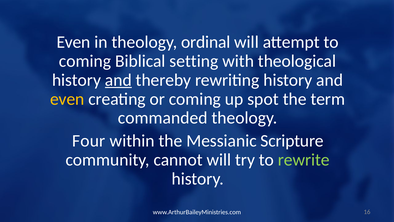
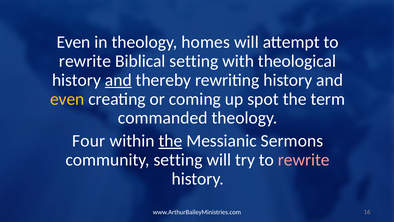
ordinal: ordinal -> homes
coming at (85, 61): coming -> rewrite
the at (170, 141) underline: none -> present
Scripture: Scripture -> Sermons
community cannot: cannot -> setting
rewrite at (304, 159) colour: light green -> pink
